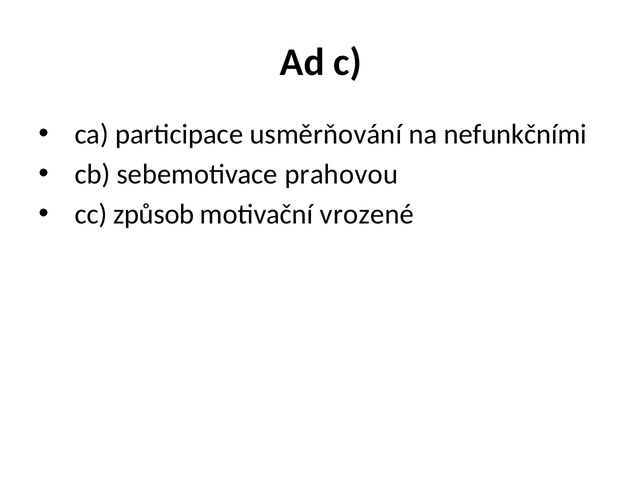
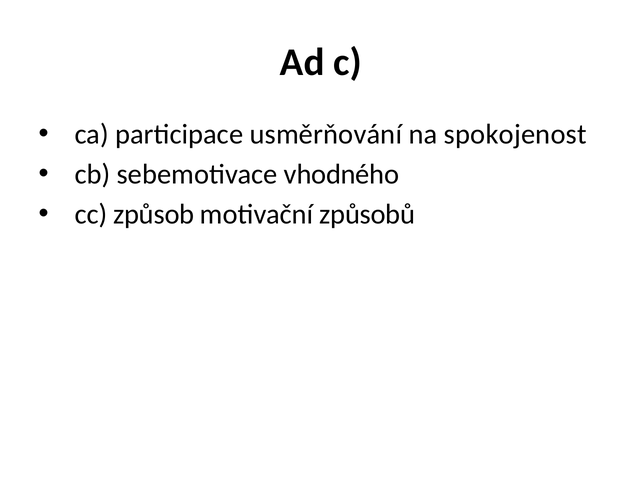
nefunkčními: nefunkčními -> spokojenost
prahovou: prahovou -> vhodného
vrozené: vrozené -> způsobů
